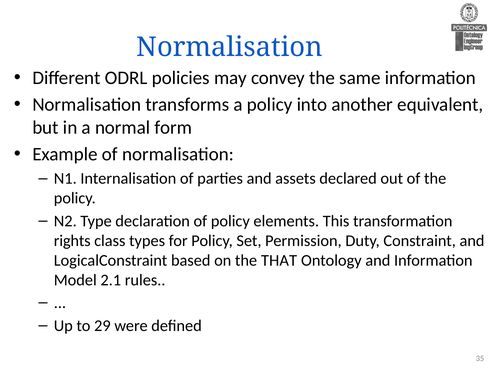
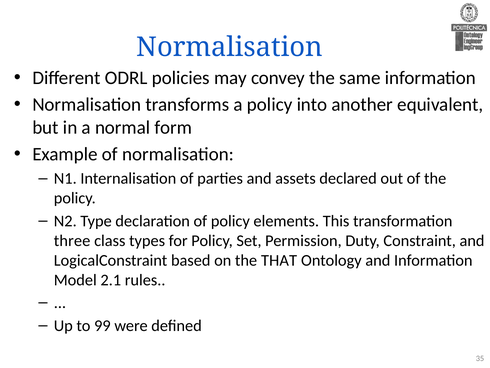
rights: rights -> three
29: 29 -> 99
